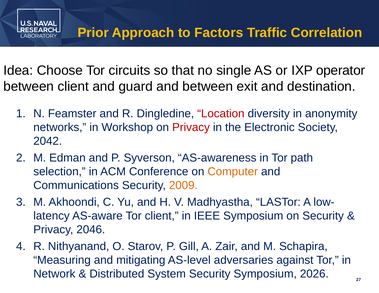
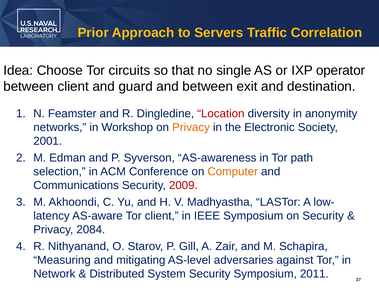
Factors: Factors -> Servers
Privacy at (191, 127) colour: red -> orange
2042: 2042 -> 2001
2009 colour: orange -> red
2046: 2046 -> 2084
2026: 2026 -> 2011
